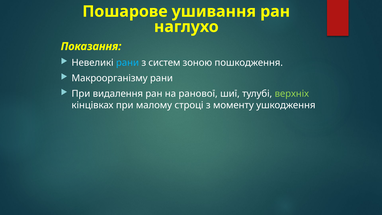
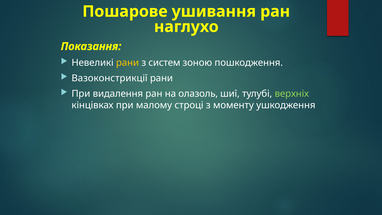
рани at (128, 63) colour: light blue -> yellow
Макроорганізму: Макроорганізму -> Вазоконстрикції
ранової: ранової -> олазоль
